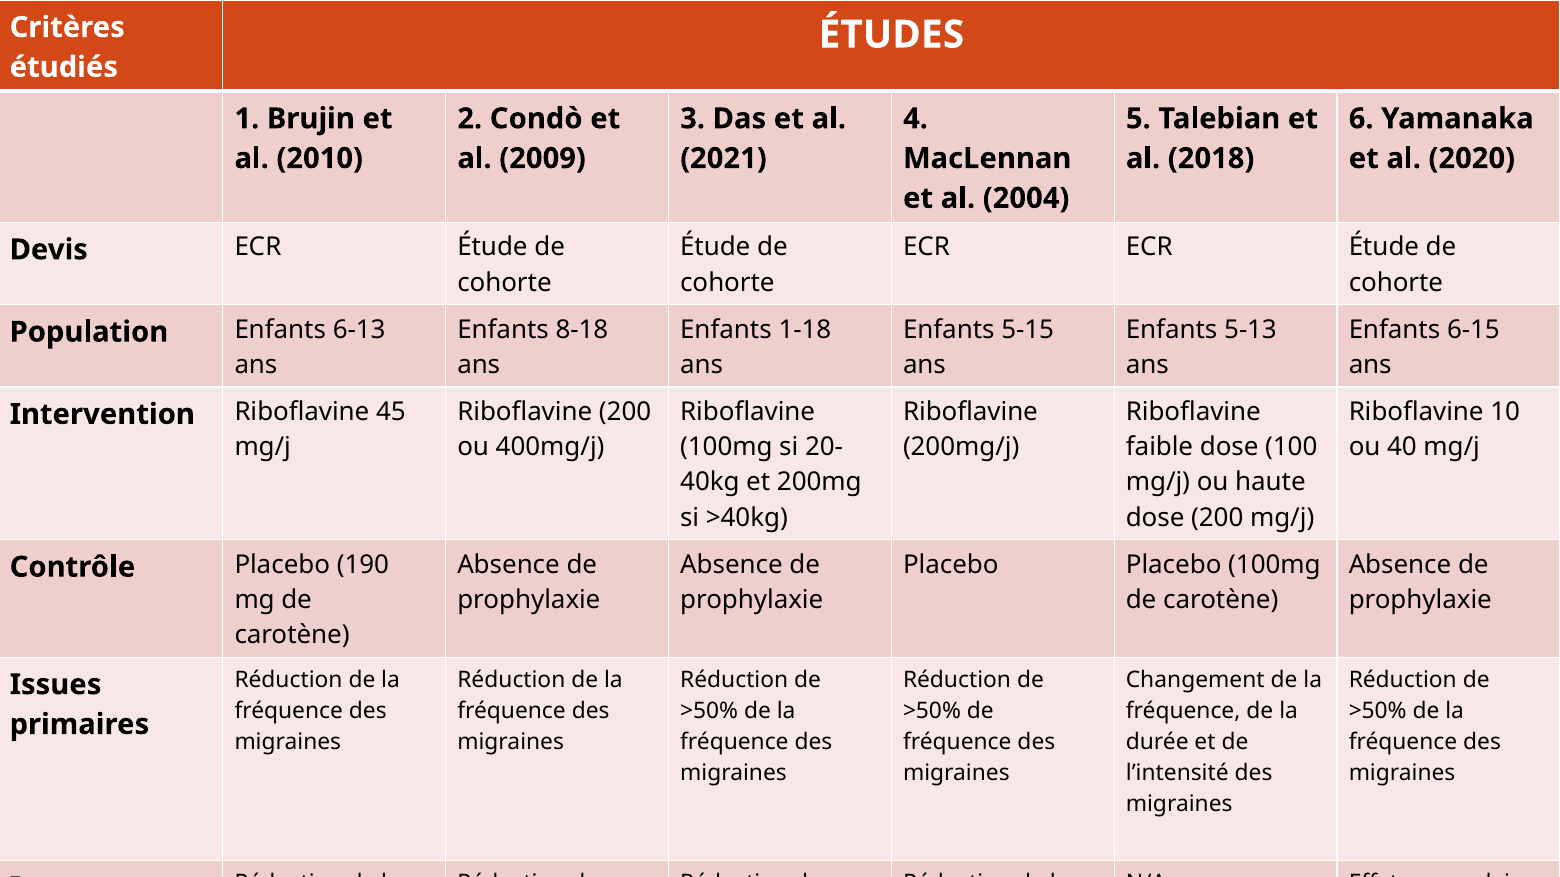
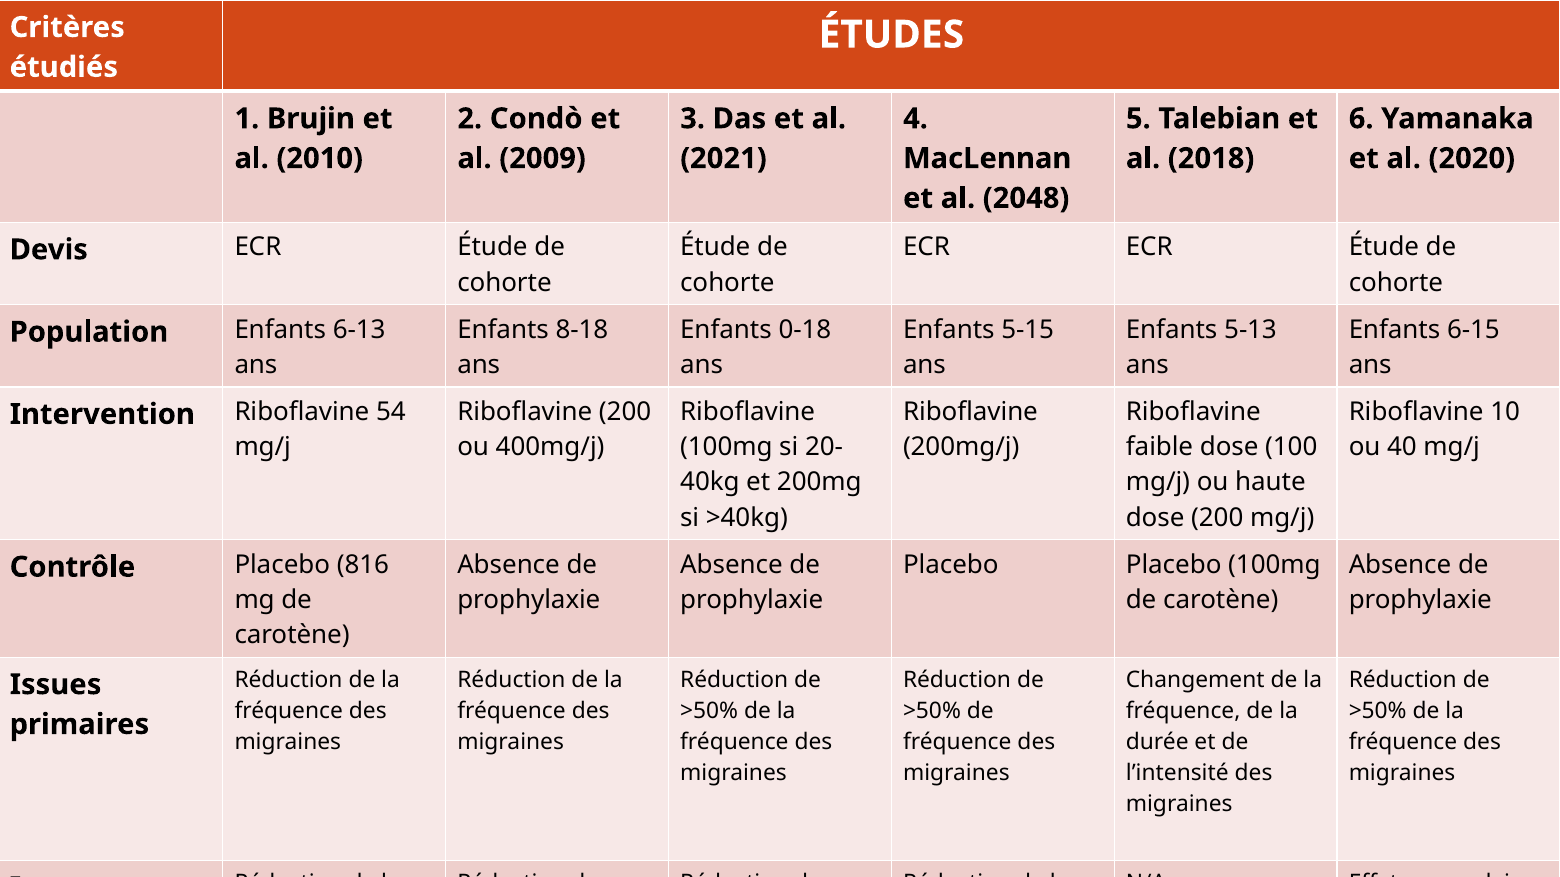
2004: 2004 -> 2048
1-18: 1-18 -> 0-18
45: 45 -> 54
190: 190 -> 816
